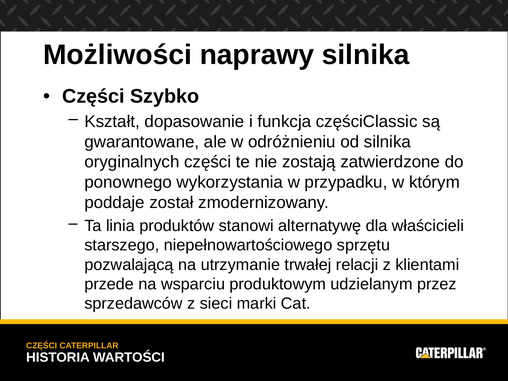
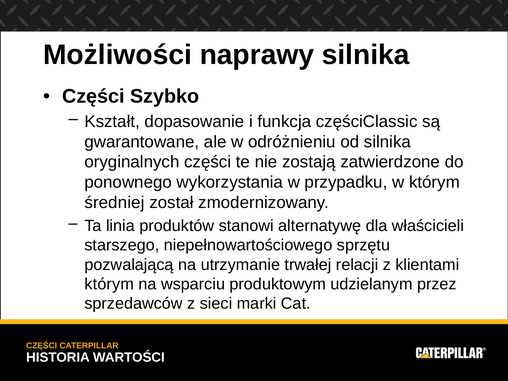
poddaje: poddaje -> średniej
przede at (109, 284): przede -> którym
